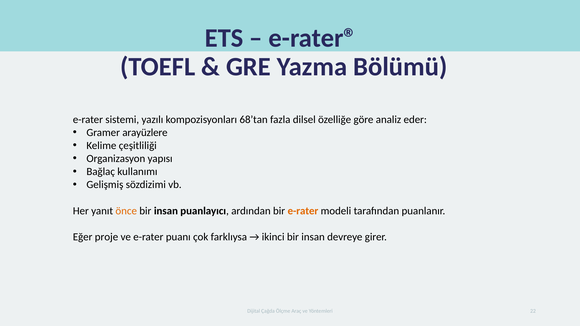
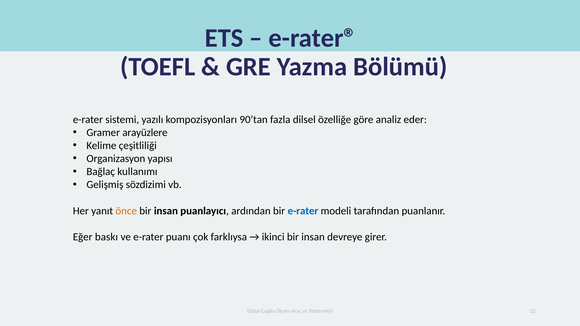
68’tan: 68’tan -> 90’tan
e-rater at (303, 211) colour: orange -> blue
proje: proje -> baskı
